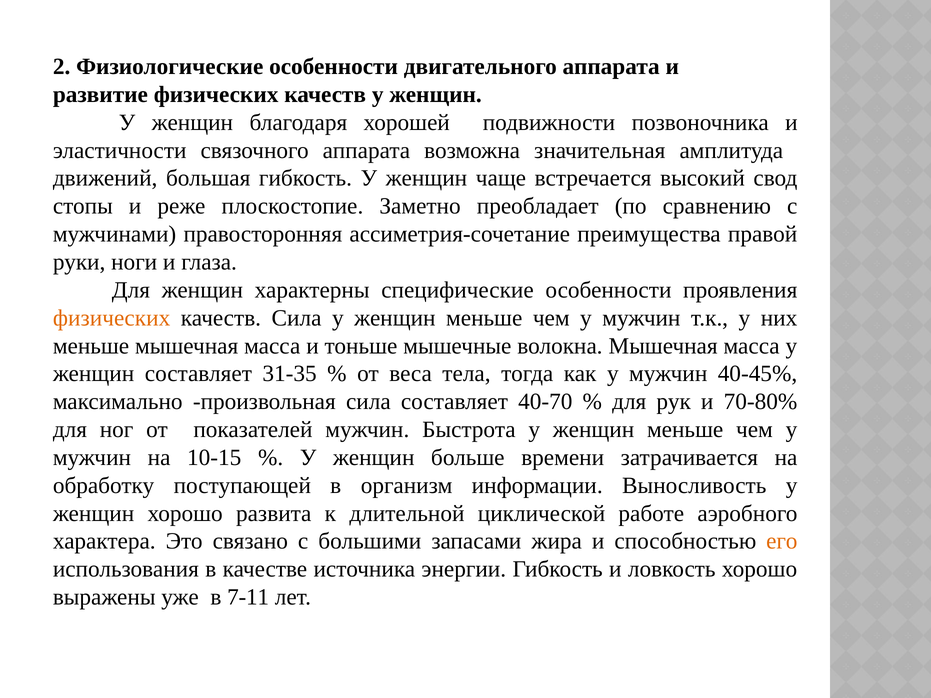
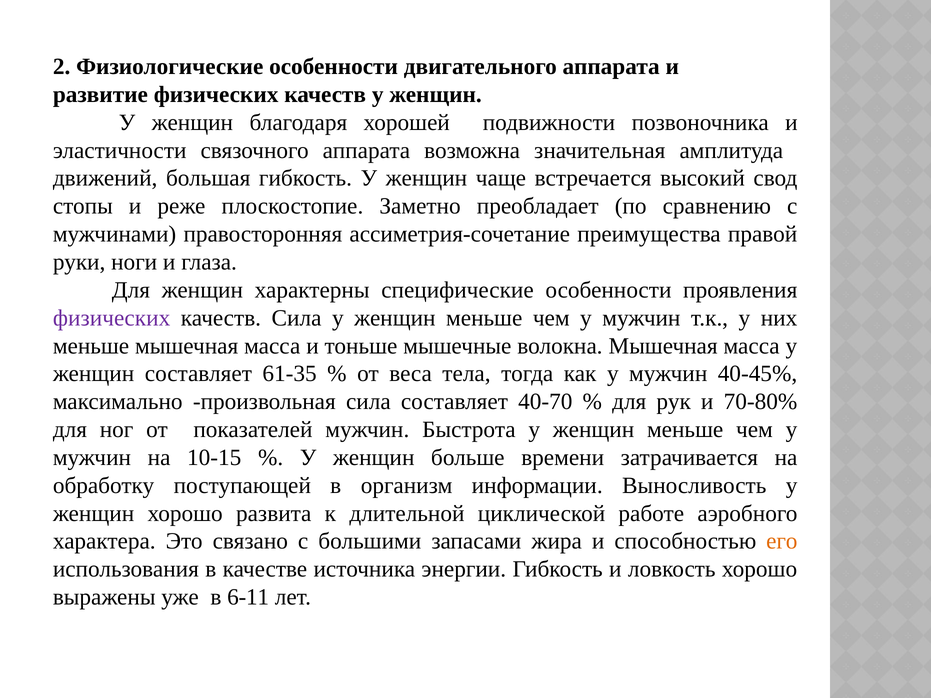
физических at (112, 318) colour: orange -> purple
31-35: 31-35 -> 61-35
7-11: 7-11 -> 6-11
